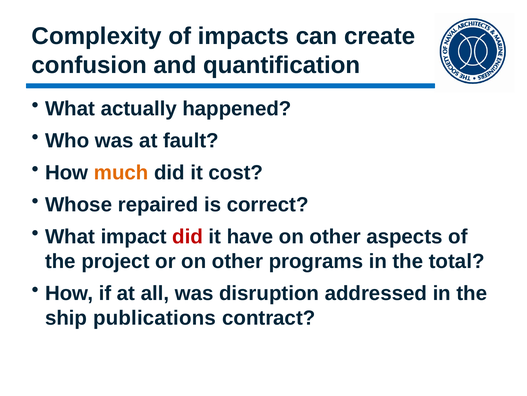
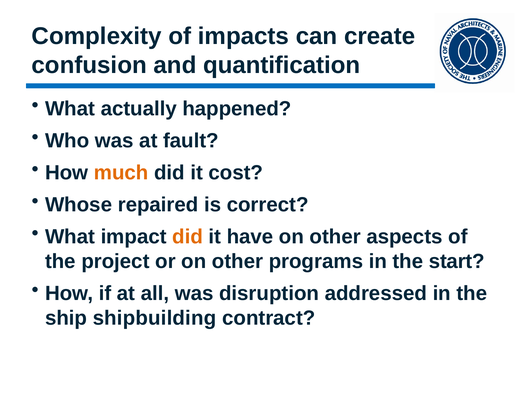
did at (188, 236) colour: red -> orange
total: total -> start
publications: publications -> shipbuilding
